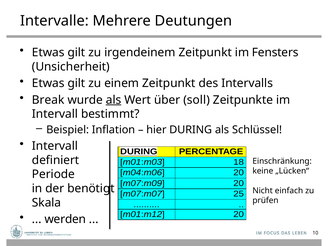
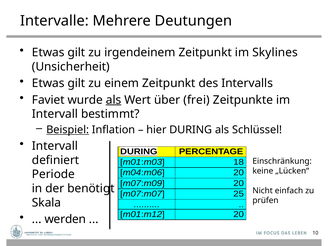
Fensters: Fensters -> Skylines
Break: Break -> Faviet
soll: soll -> frei
Beispiel underline: none -> present
